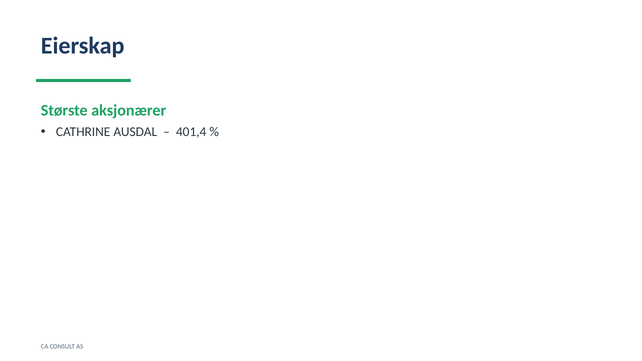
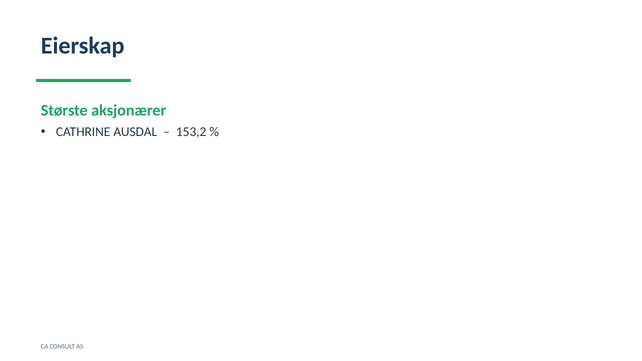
401,4: 401,4 -> 153,2
